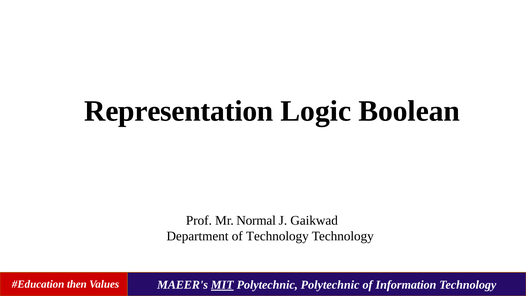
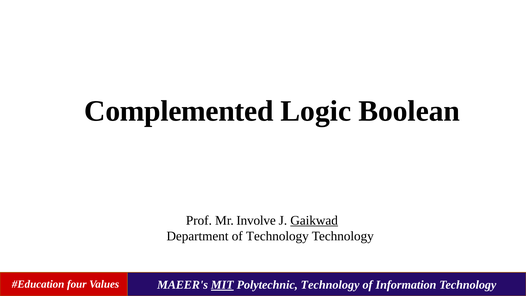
Representation: Representation -> Complemented
Normal: Normal -> Involve
Gaikwad underline: none -> present
then: then -> four
Polytechnic Polytechnic: Polytechnic -> Technology
